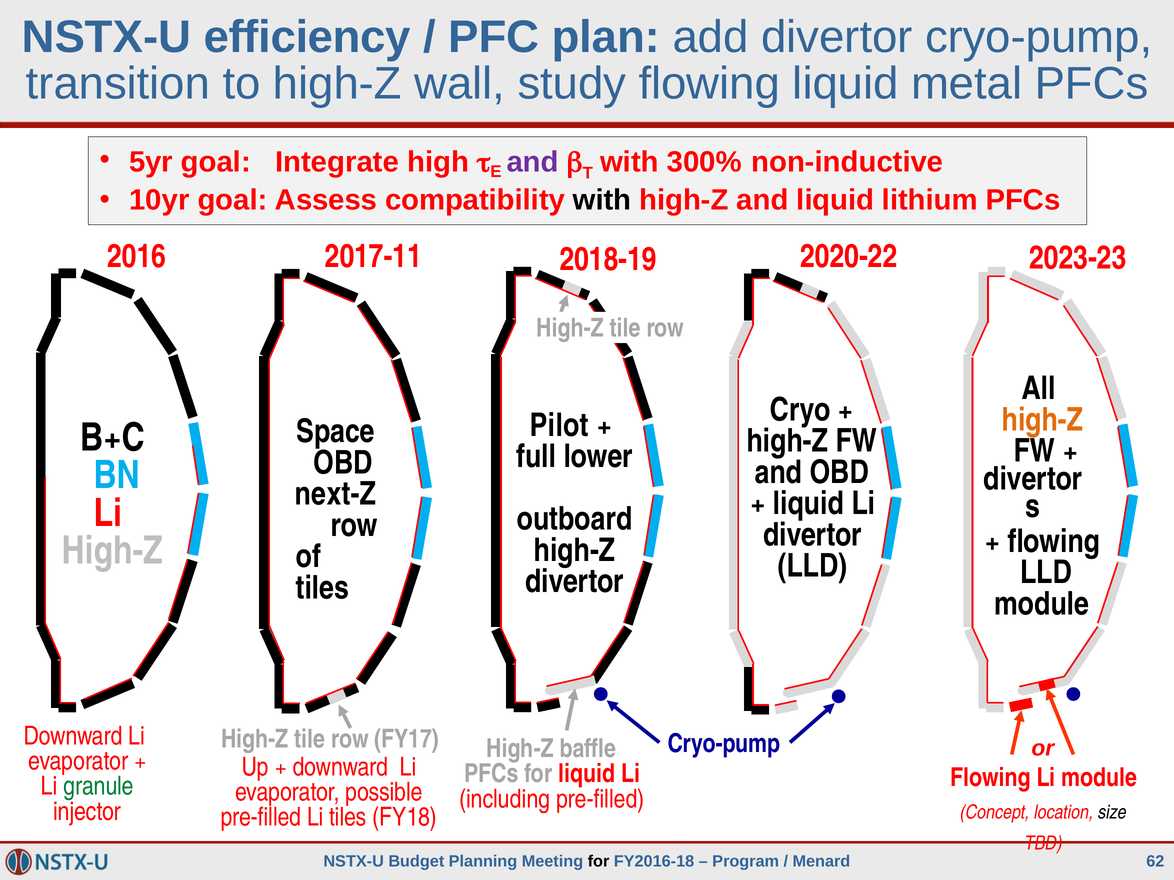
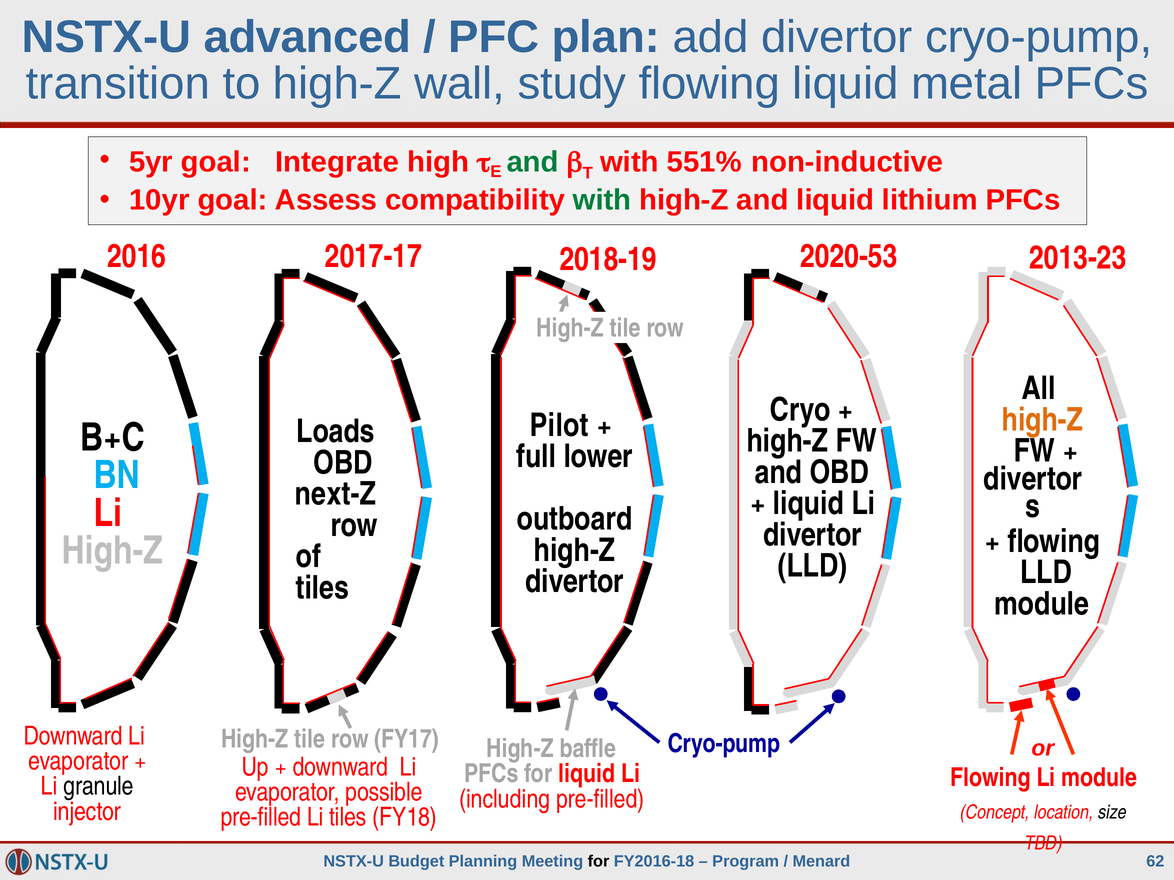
efficiency: efficiency -> advanced
and at (533, 162) colour: purple -> green
300%: 300% -> 551%
with at (602, 200) colour: black -> green
2017-11: 2017-11 -> 2017-17
2020-22: 2020-22 -> 2020-53
2023-23: 2023-23 -> 2013-23
Space: Space -> Loads
granule colour: green -> black
